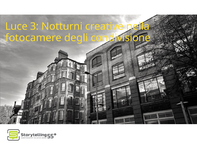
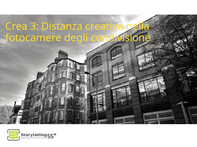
Luce: Luce -> Crea
Notturni: Notturni -> Distanza
